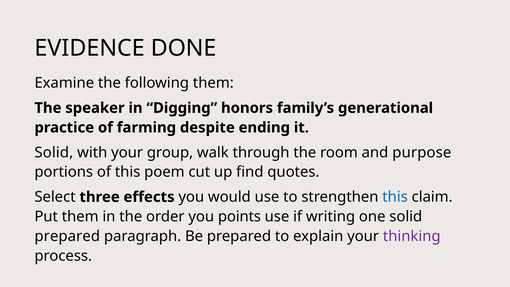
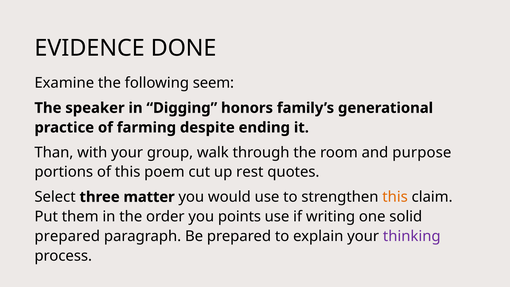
following them: them -> seem
Solid at (54, 152): Solid -> Than
find: find -> rest
effects: effects -> matter
this at (395, 197) colour: blue -> orange
